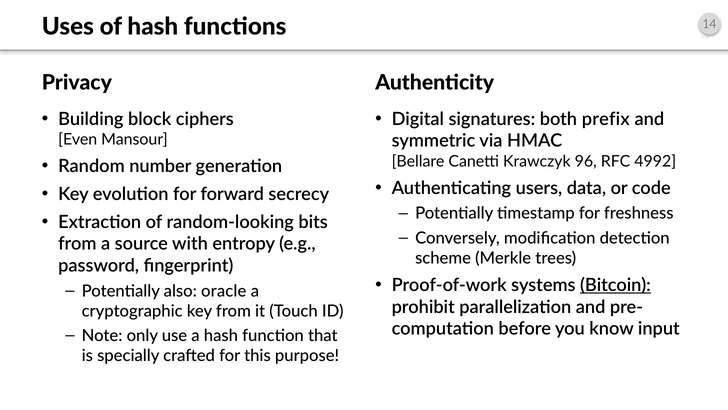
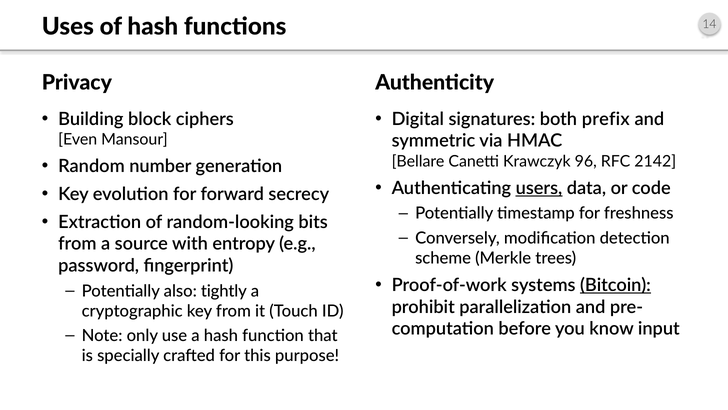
4992: 4992 -> 2142
users underline: none -> present
oracle: oracle -> tightly
